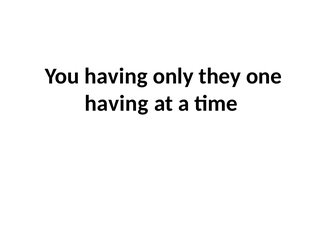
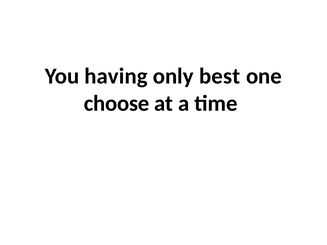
they: they -> best
having at (116, 103): having -> choose
